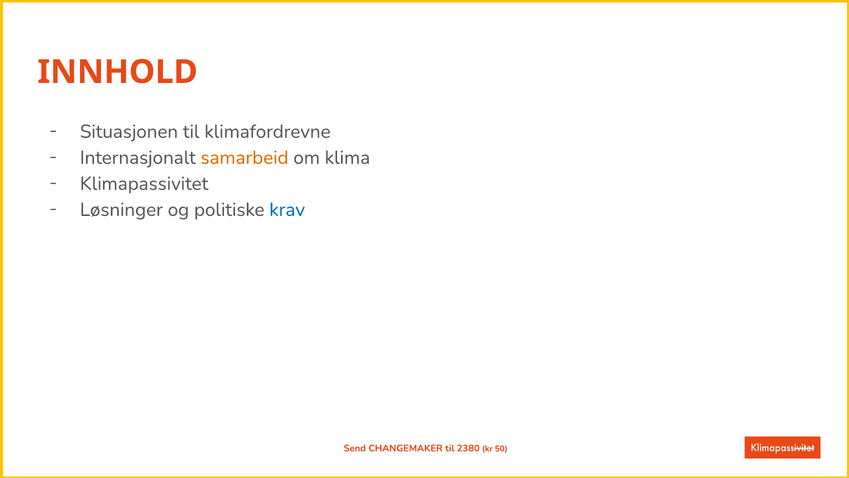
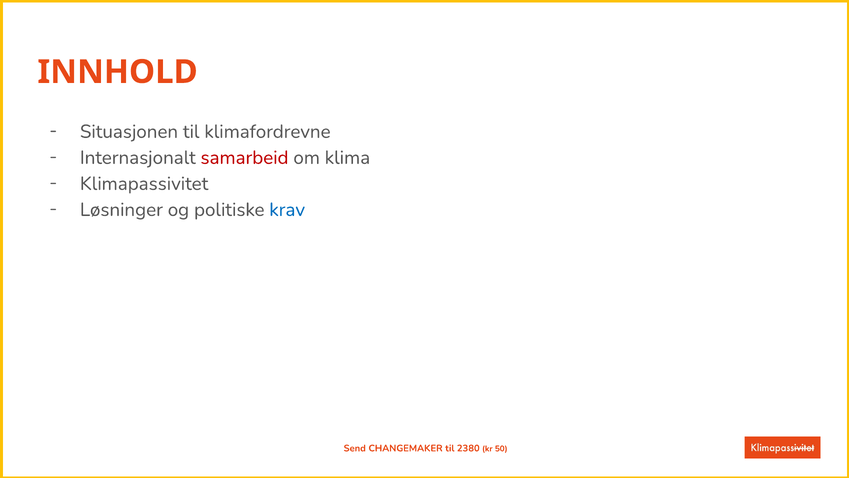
samarbeid colour: orange -> red
